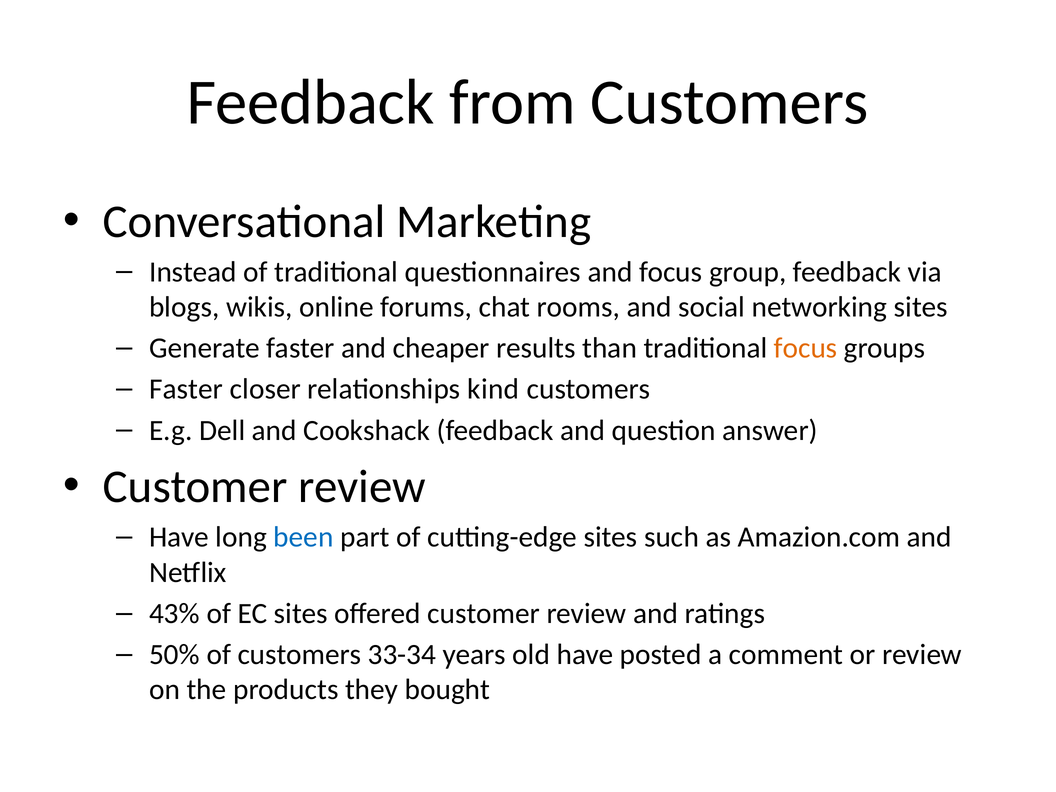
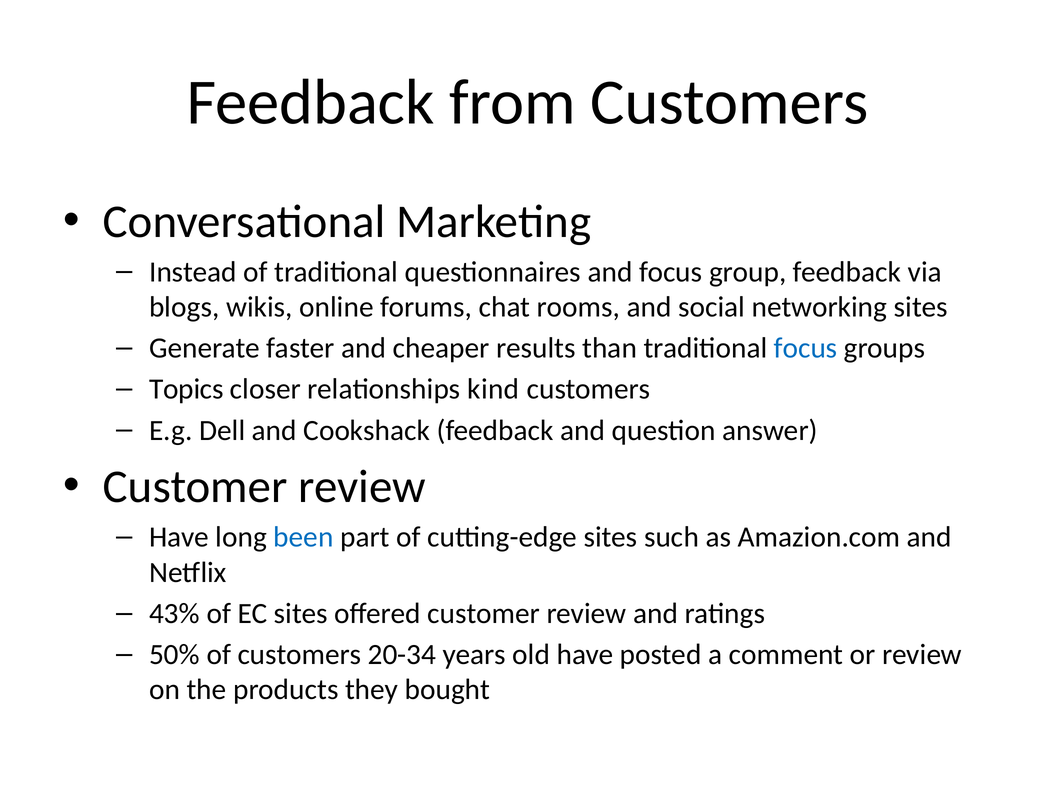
focus at (806, 348) colour: orange -> blue
Faster at (186, 389): Faster -> Topics
33-34: 33-34 -> 20-34
